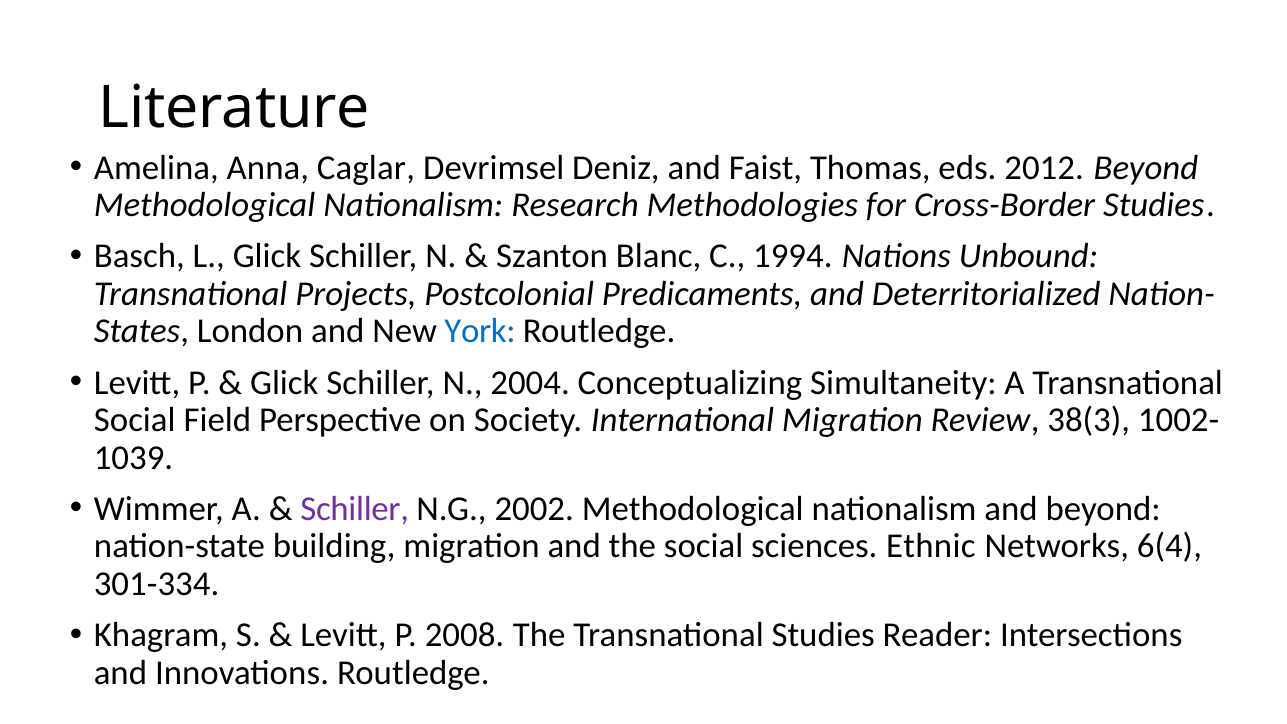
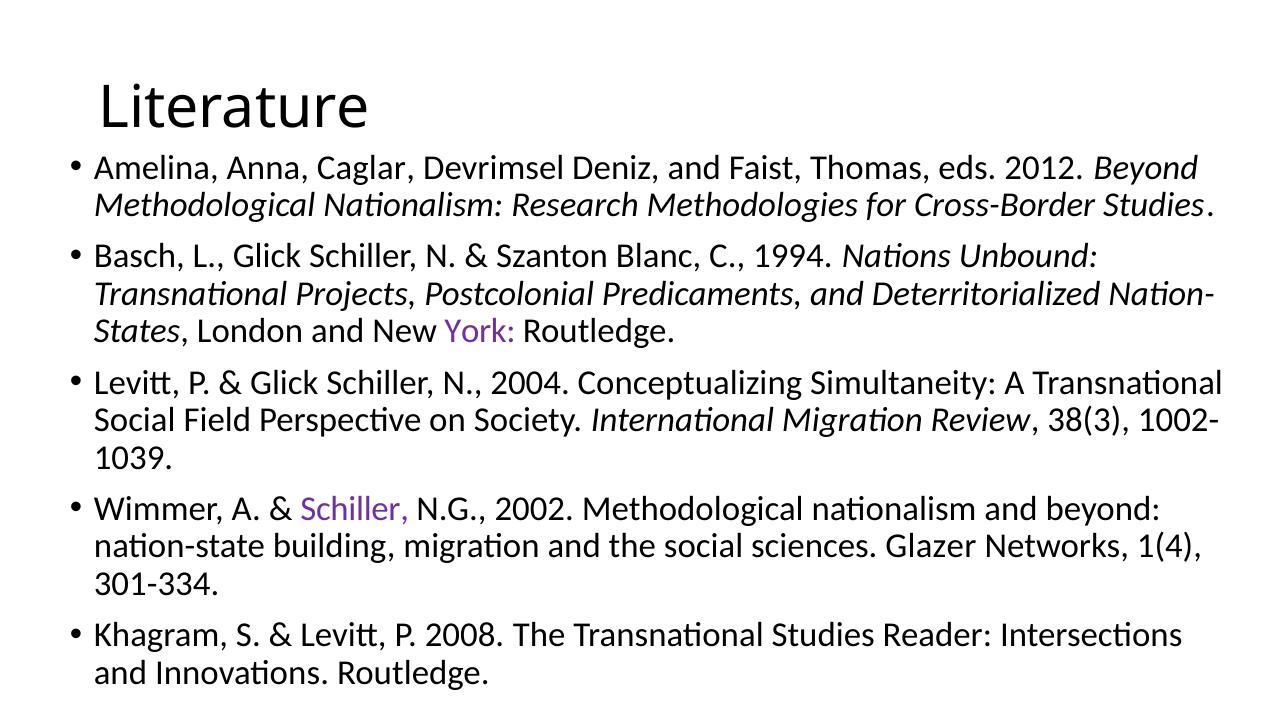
York colour: blue -> purple
Ethnic: Ethnic -> Glazer
6(4: 6(4 -> 1(4
